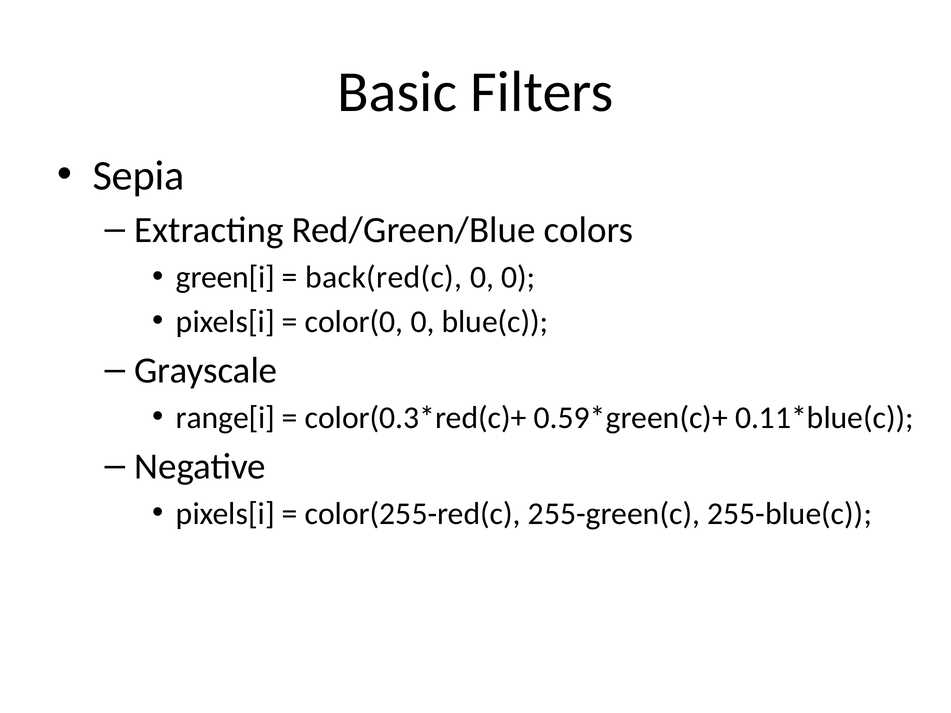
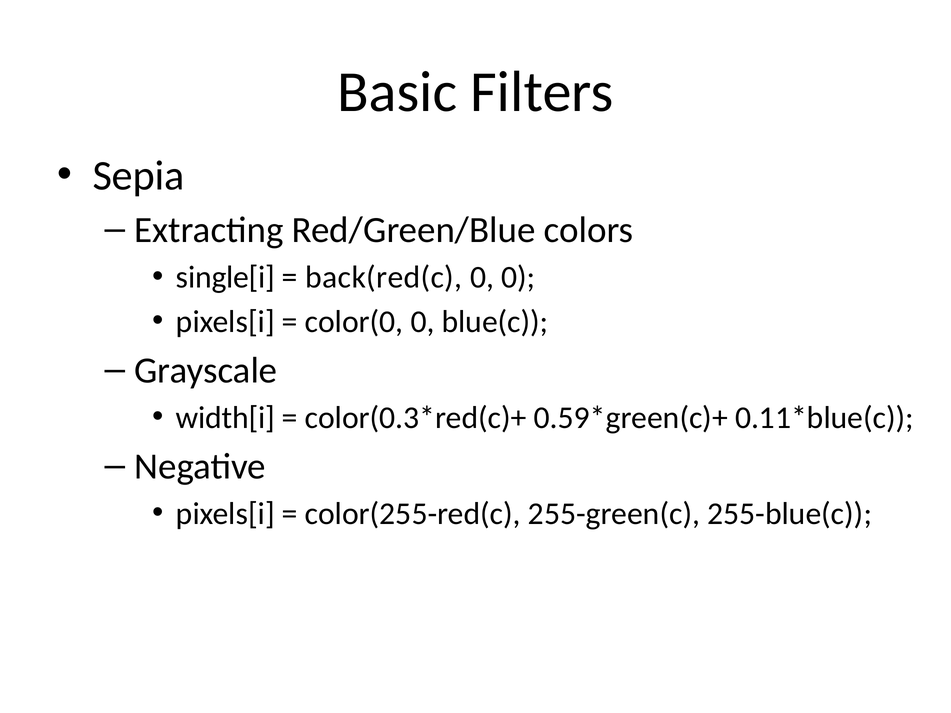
green[i: green[i -> single[i
range[i: range[i -> width[i
